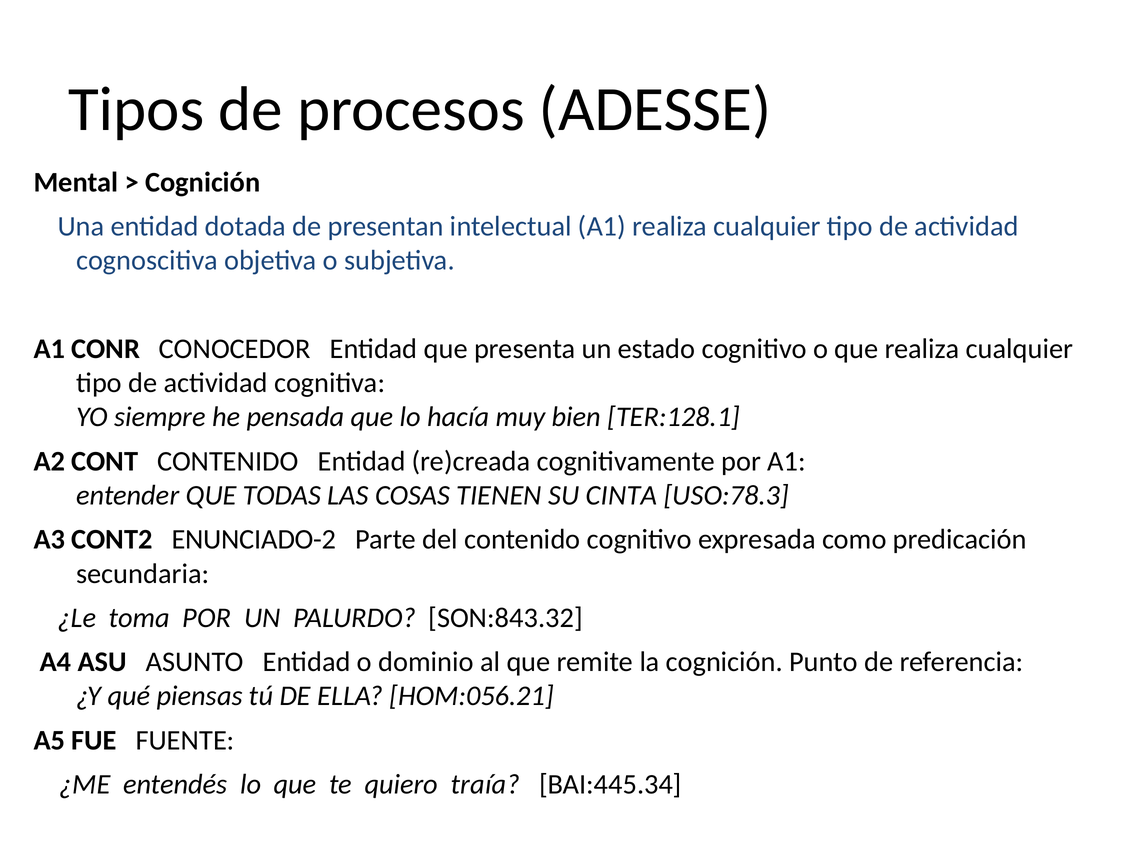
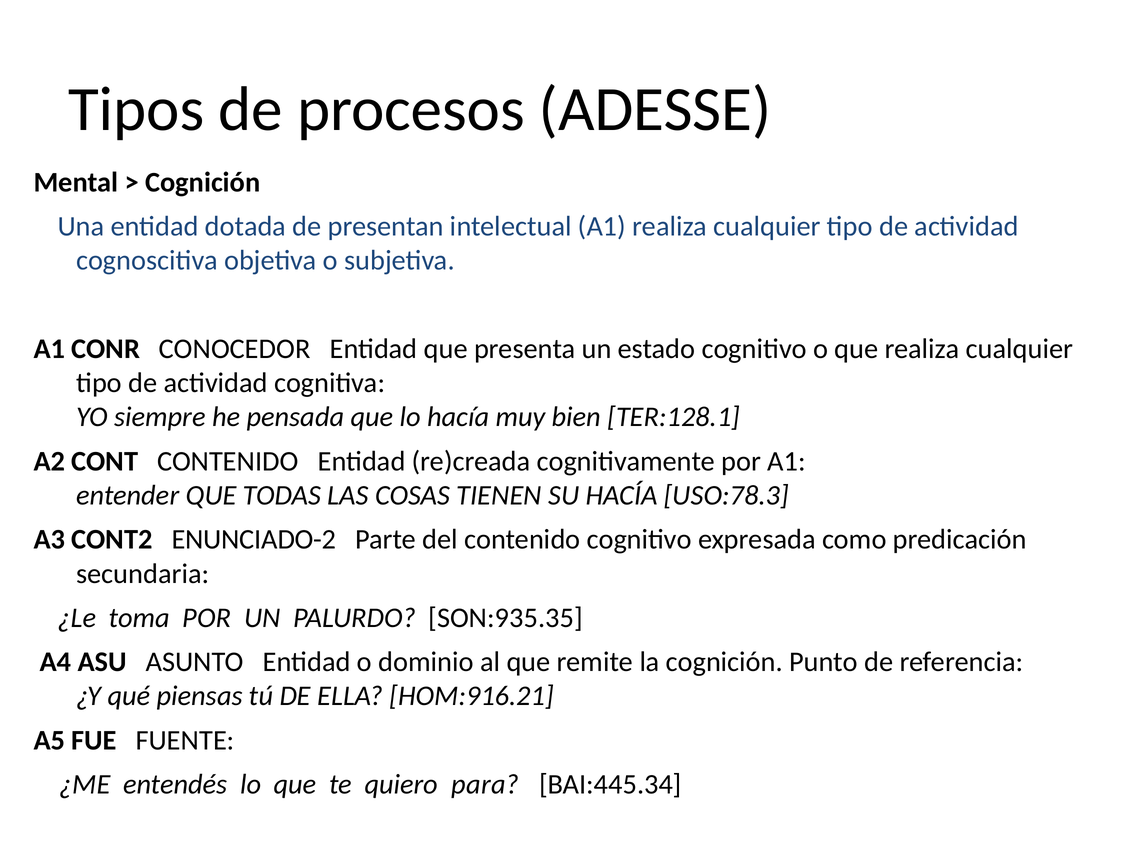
SU CINTA: CINTA -> HACÍA
SON:843.32: SON:843.32 -> SON:935.35
HOM:056.21: HOM:056.21 -> HOM:916.21
traía: traía -> para
